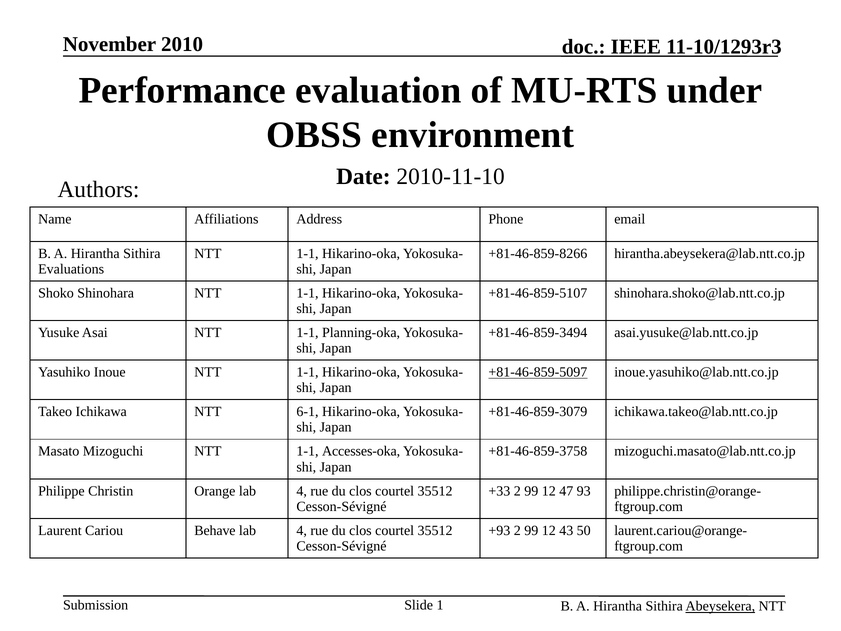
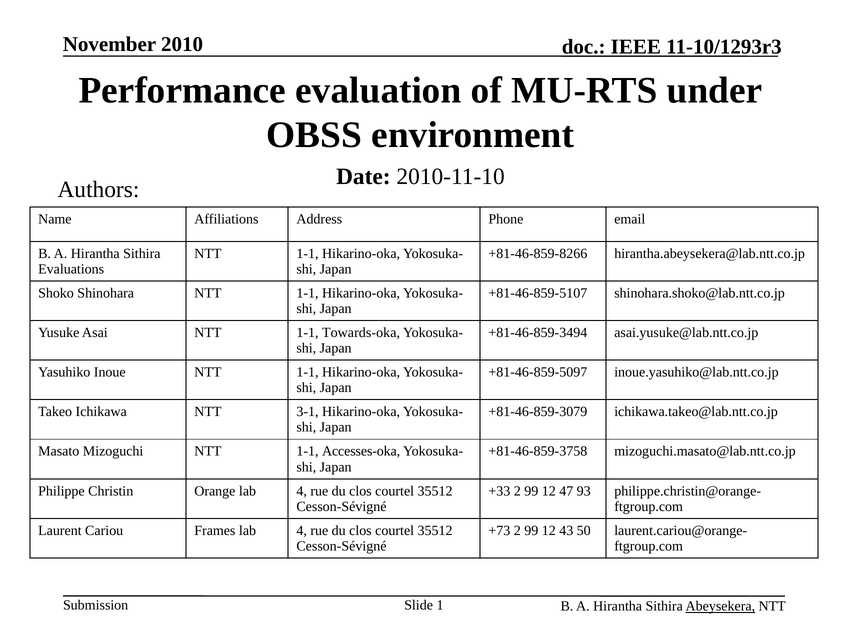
Planning-oka: Planning-oka -> Towards-oka
+81-46-859-5097 underline: present -> none
6-1: 6-1 -> 3-1
Behave: Behave -> Frames
+93: +93 -> +73
